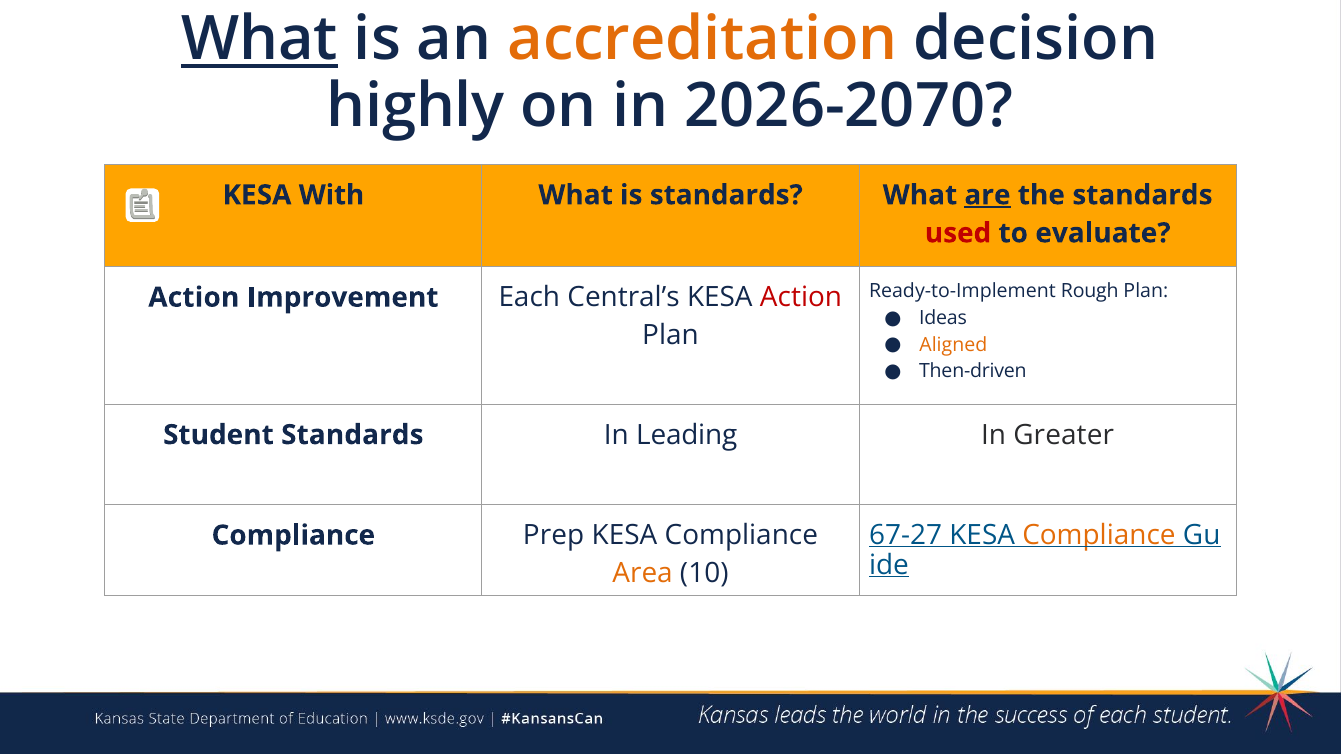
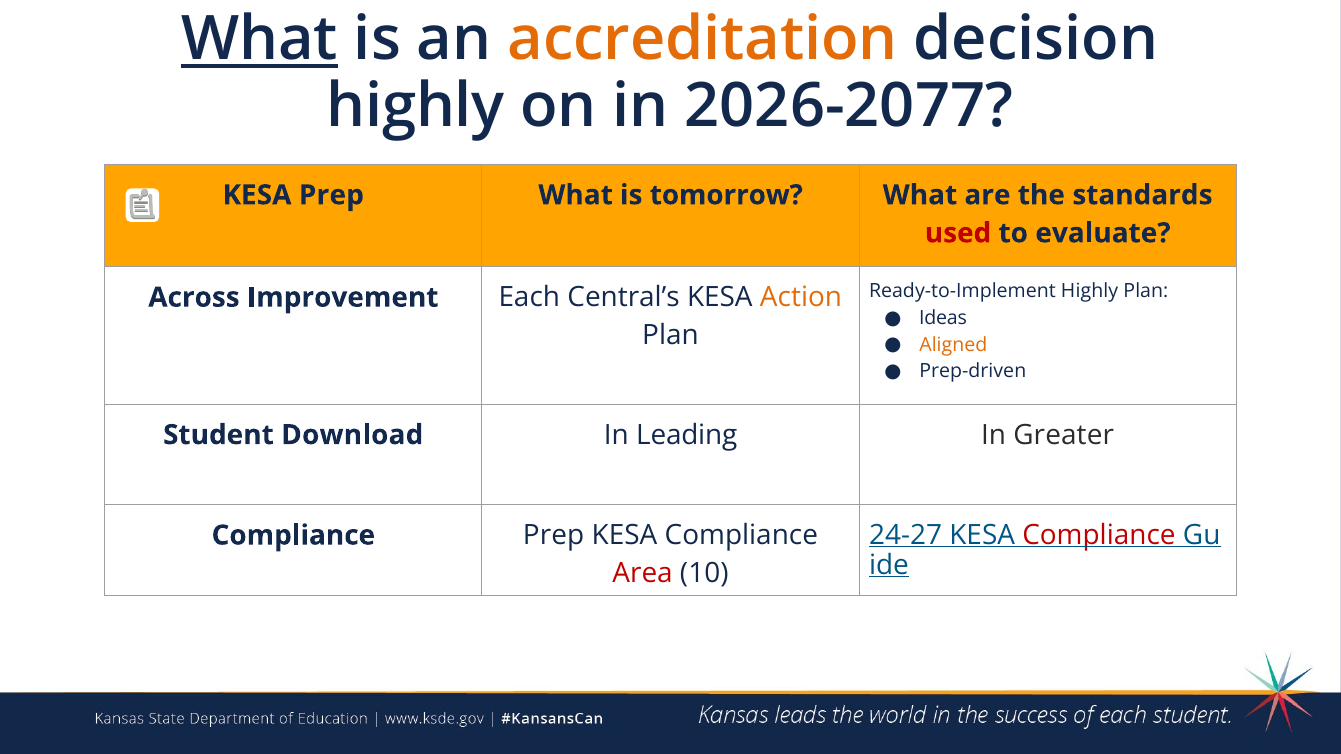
2026-2070: 2026-2070 -> 2026-2077
KESA With: With -> Prep
is standards: standards -> tomorrow
are underline: present -> none
Ready-to-Implement Rough: Rough -> Highly
Action at (194, 298): Action -> Across
Action at (801, 298) colour: red -> orange
Then-driven: Then-driven -> Prep-driven
Student Standards: Standards -> Download
67-27: 67-27 -> 24-27
Compliance at (1099, 536) colour: orange -> red
Area colour: orange -> red
